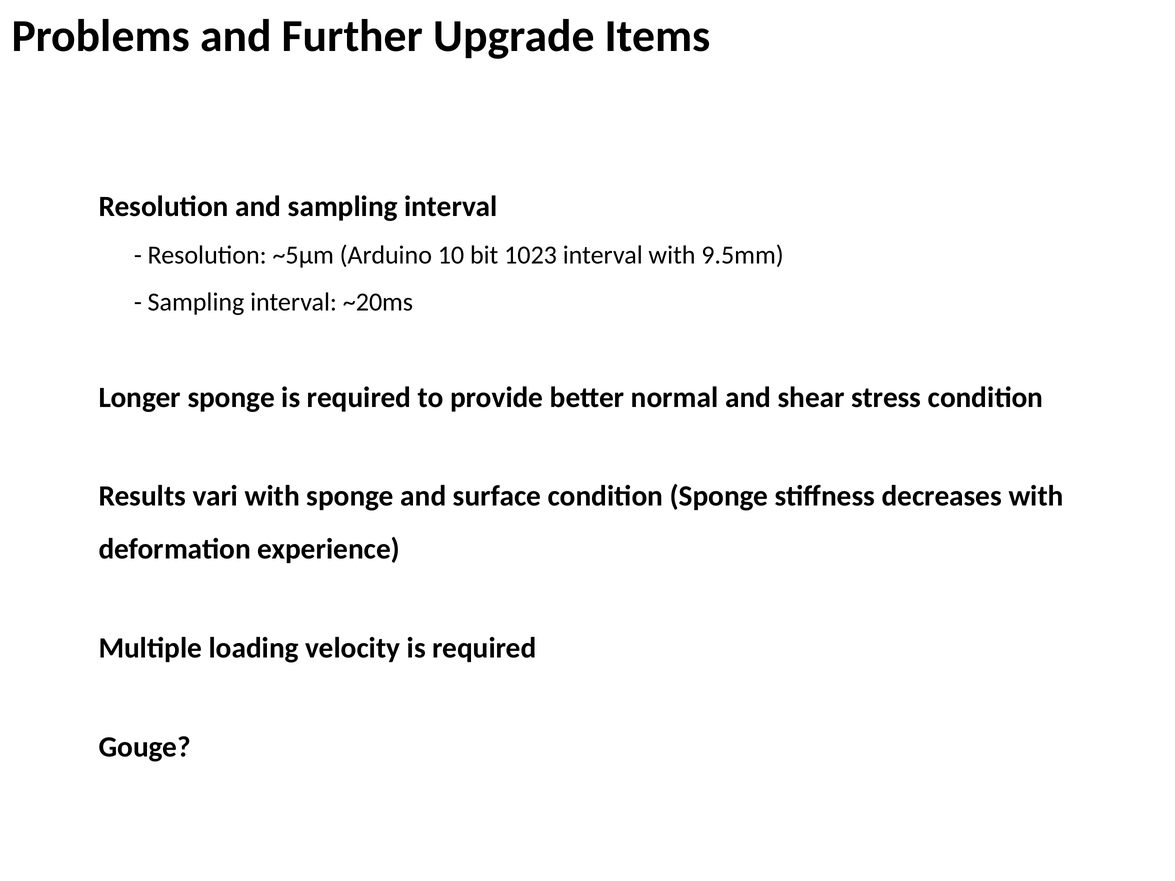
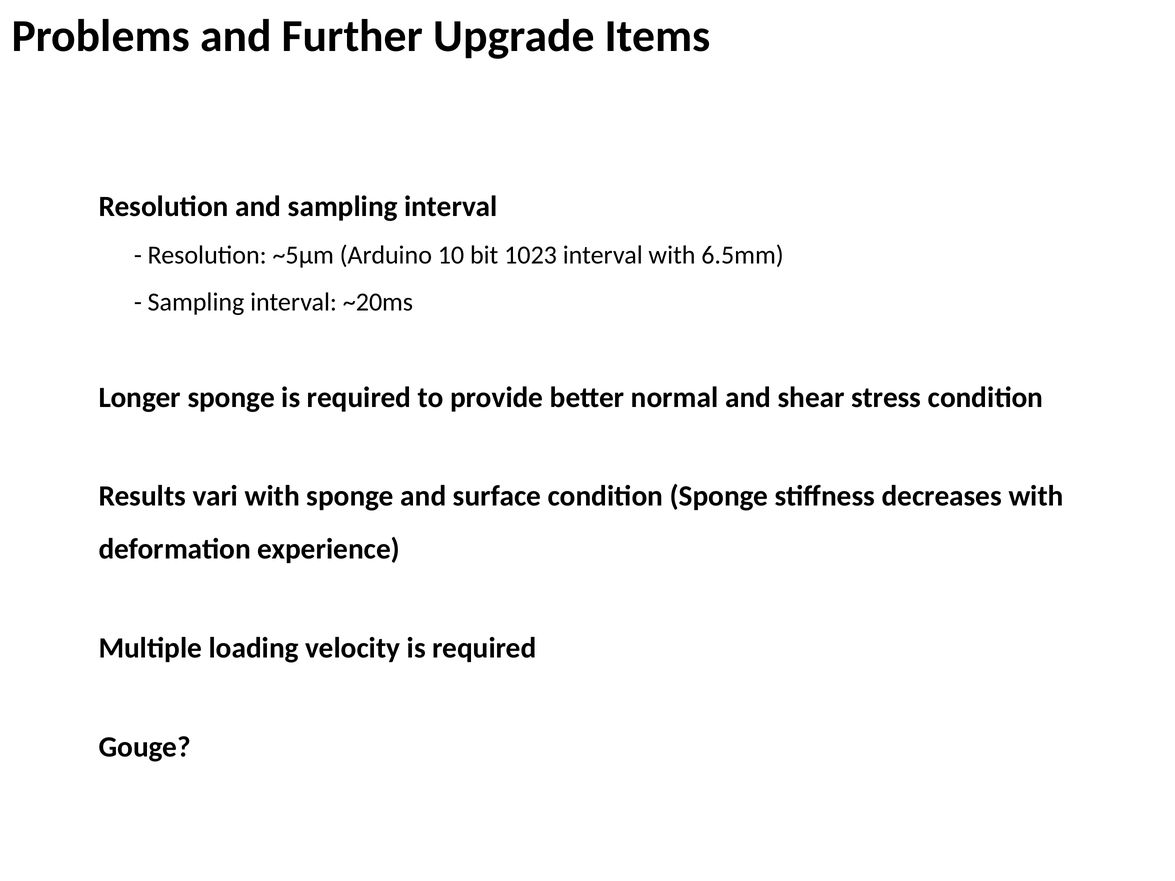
9.5mm: 9.5mm -> 6.5mm
